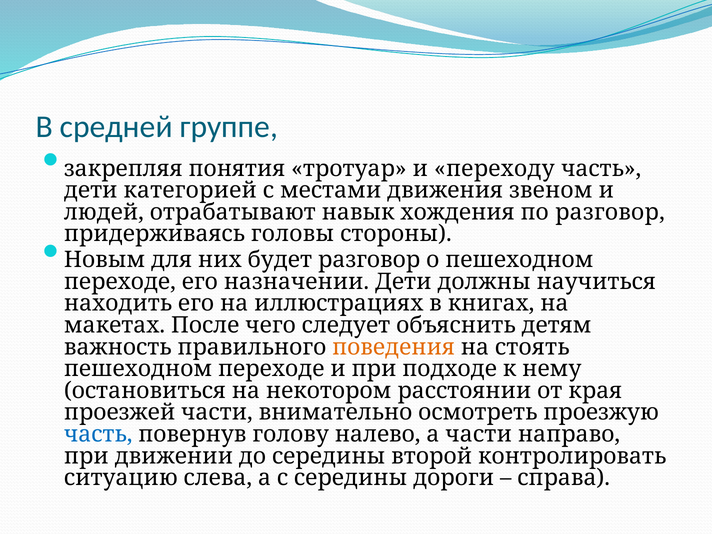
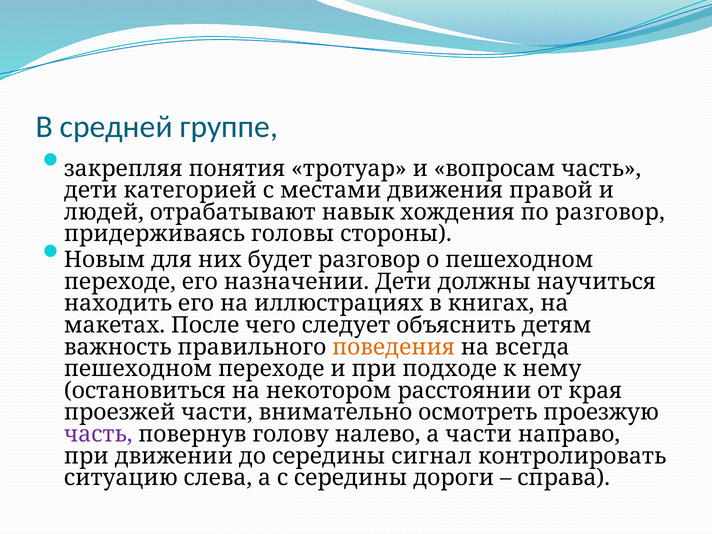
переходу: переходу -> вопросам
звеном: звеном -> правой
стоять: стоять -> всегда
часть at (98, 434) colour: blue -> purple
второй: второй -> сигнал
